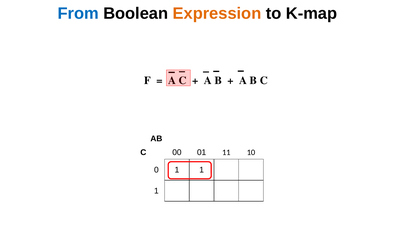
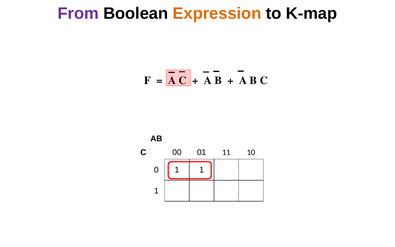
From colour: blue -> purple
